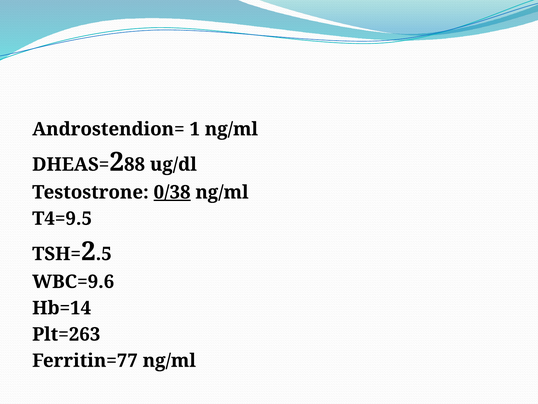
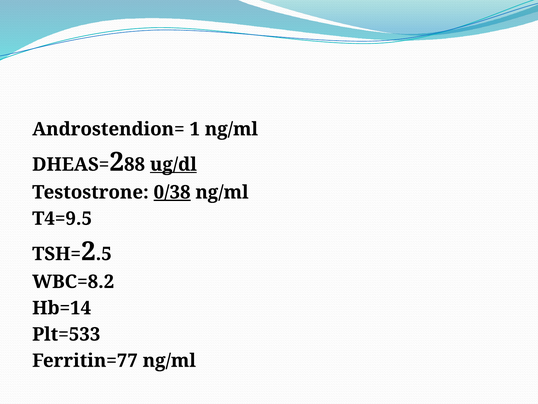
ug/dl underline: none -> present
WBC=9.6: WBC=9.6 -> WBC=8.2
Plt=263: Plt=263 -> Plt=533
